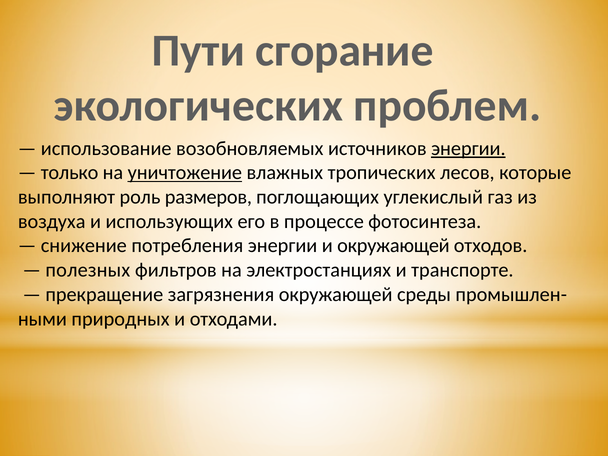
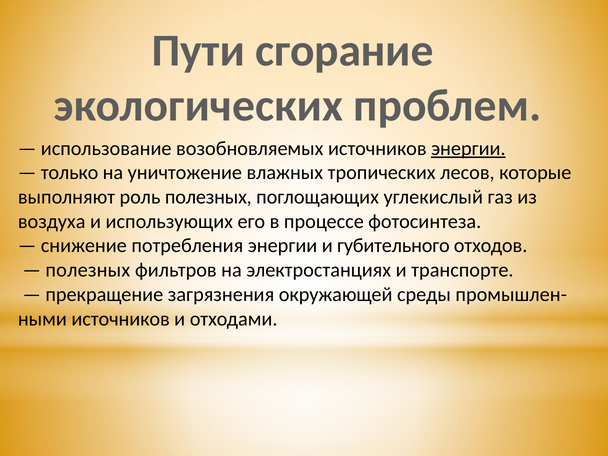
уничтожение underline: present -> none
роль размеров: размеров -> полезных
и окружающей: окружающей -> губительного
природных at (121, 319): природных -> источников
